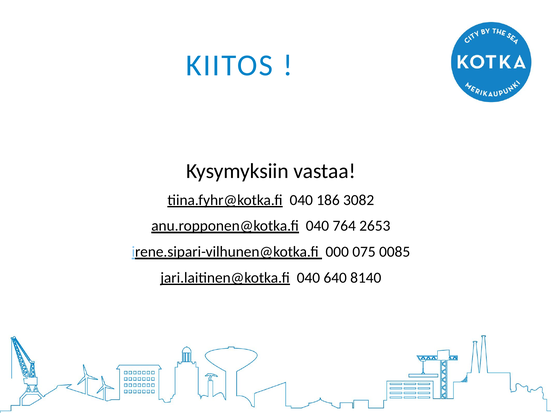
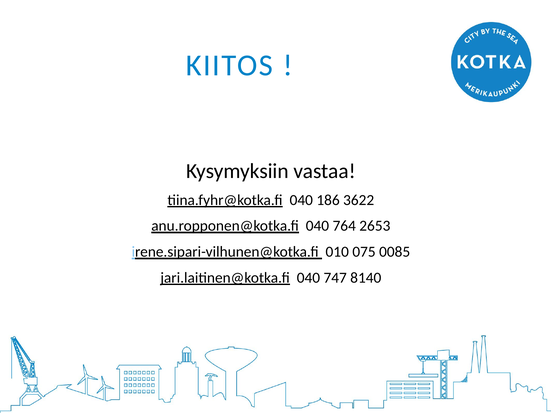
3082: 3082 -> 3622
000: 000 -> 010
640: 640 -> 747
